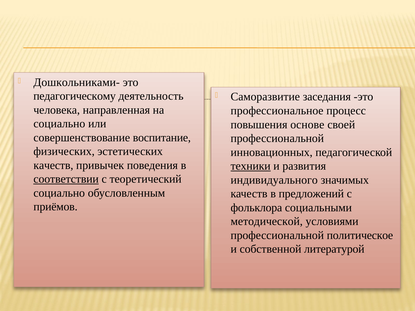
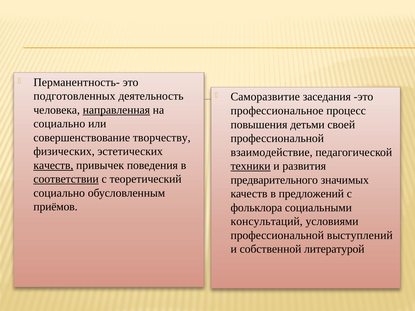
Дошкольниками-: Дошкольниками- -> Перманентность-
педагогическому: педагогическому -> подготовленных
направленная underline: none -> present
основе: основе -> детьми
воспитание: воспитание -> творчеству
инновационных: инновационных -> взаимодействие
качеств at (53, 165) underline: none -> present
индивидуального: индивидуального -> предварительного
методической: методической -> консультаций
политическое: политическое -> выступлений
